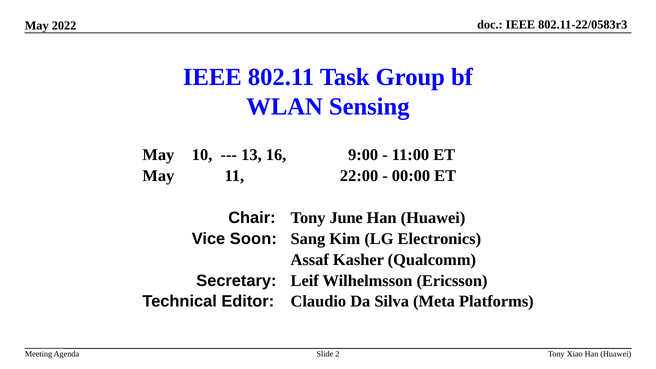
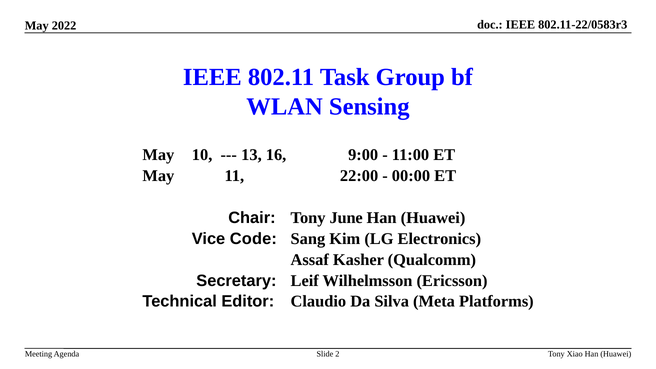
Soon: Soon -> Code
